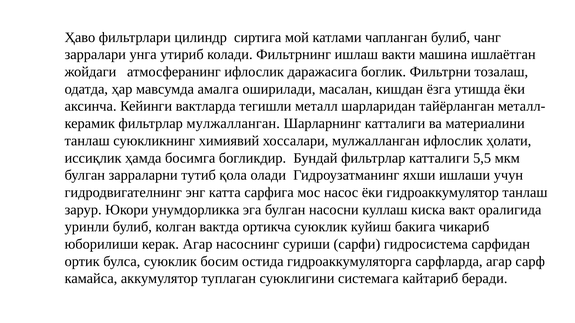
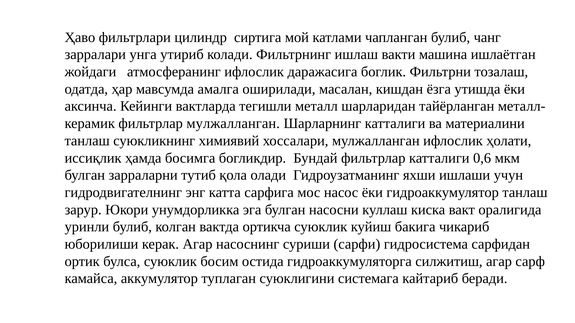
5,5: 5,5 -> 0,6
сарфларда: сарфларда -> силжитиш
